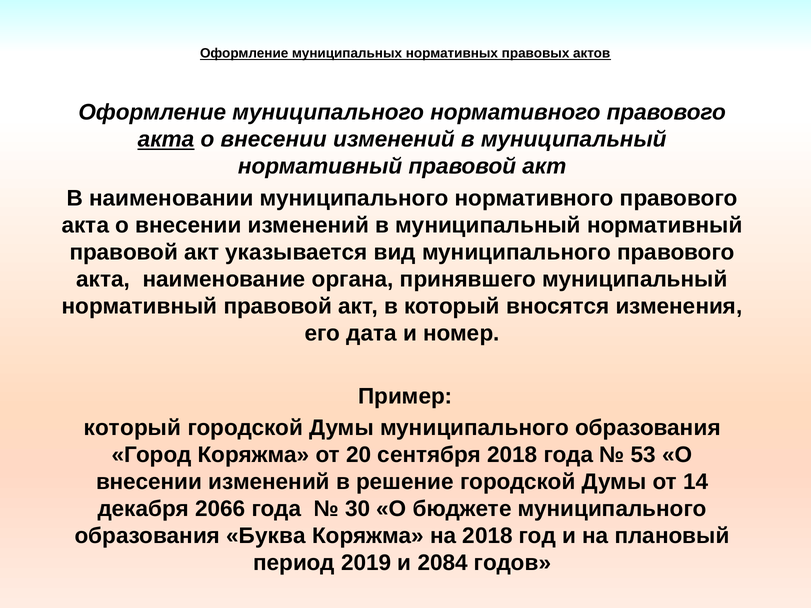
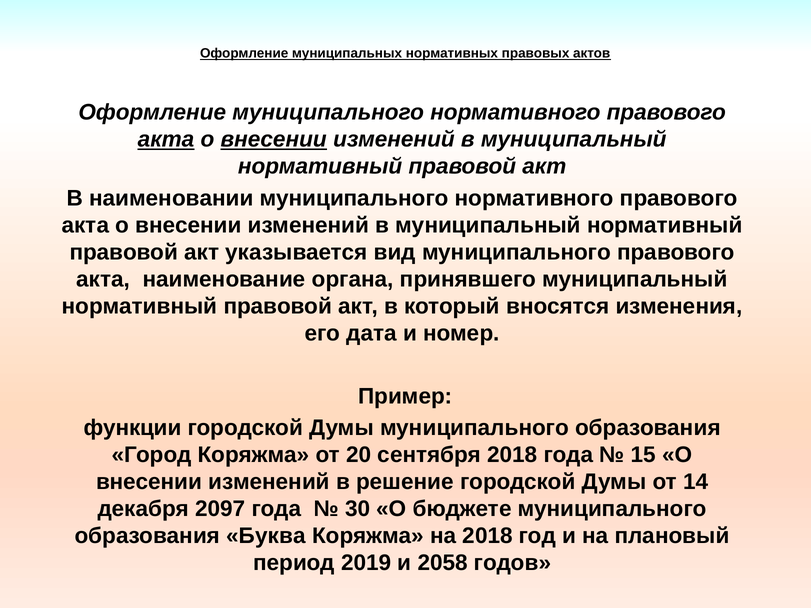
внесении at (274, 140) underline: none -> present
который at (132, 428): который -> функции
53: 53 -> 15
2066: 2066 -> 2097
2084: 2084 -> 2058
